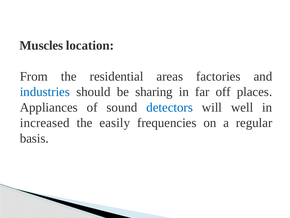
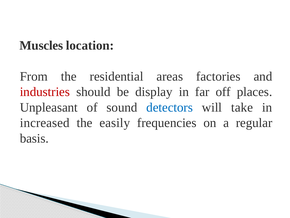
industries colour: blue -> red
sharing: sharing -> display
Appliances: Appliances -> Unpleasant
well: well -> take
